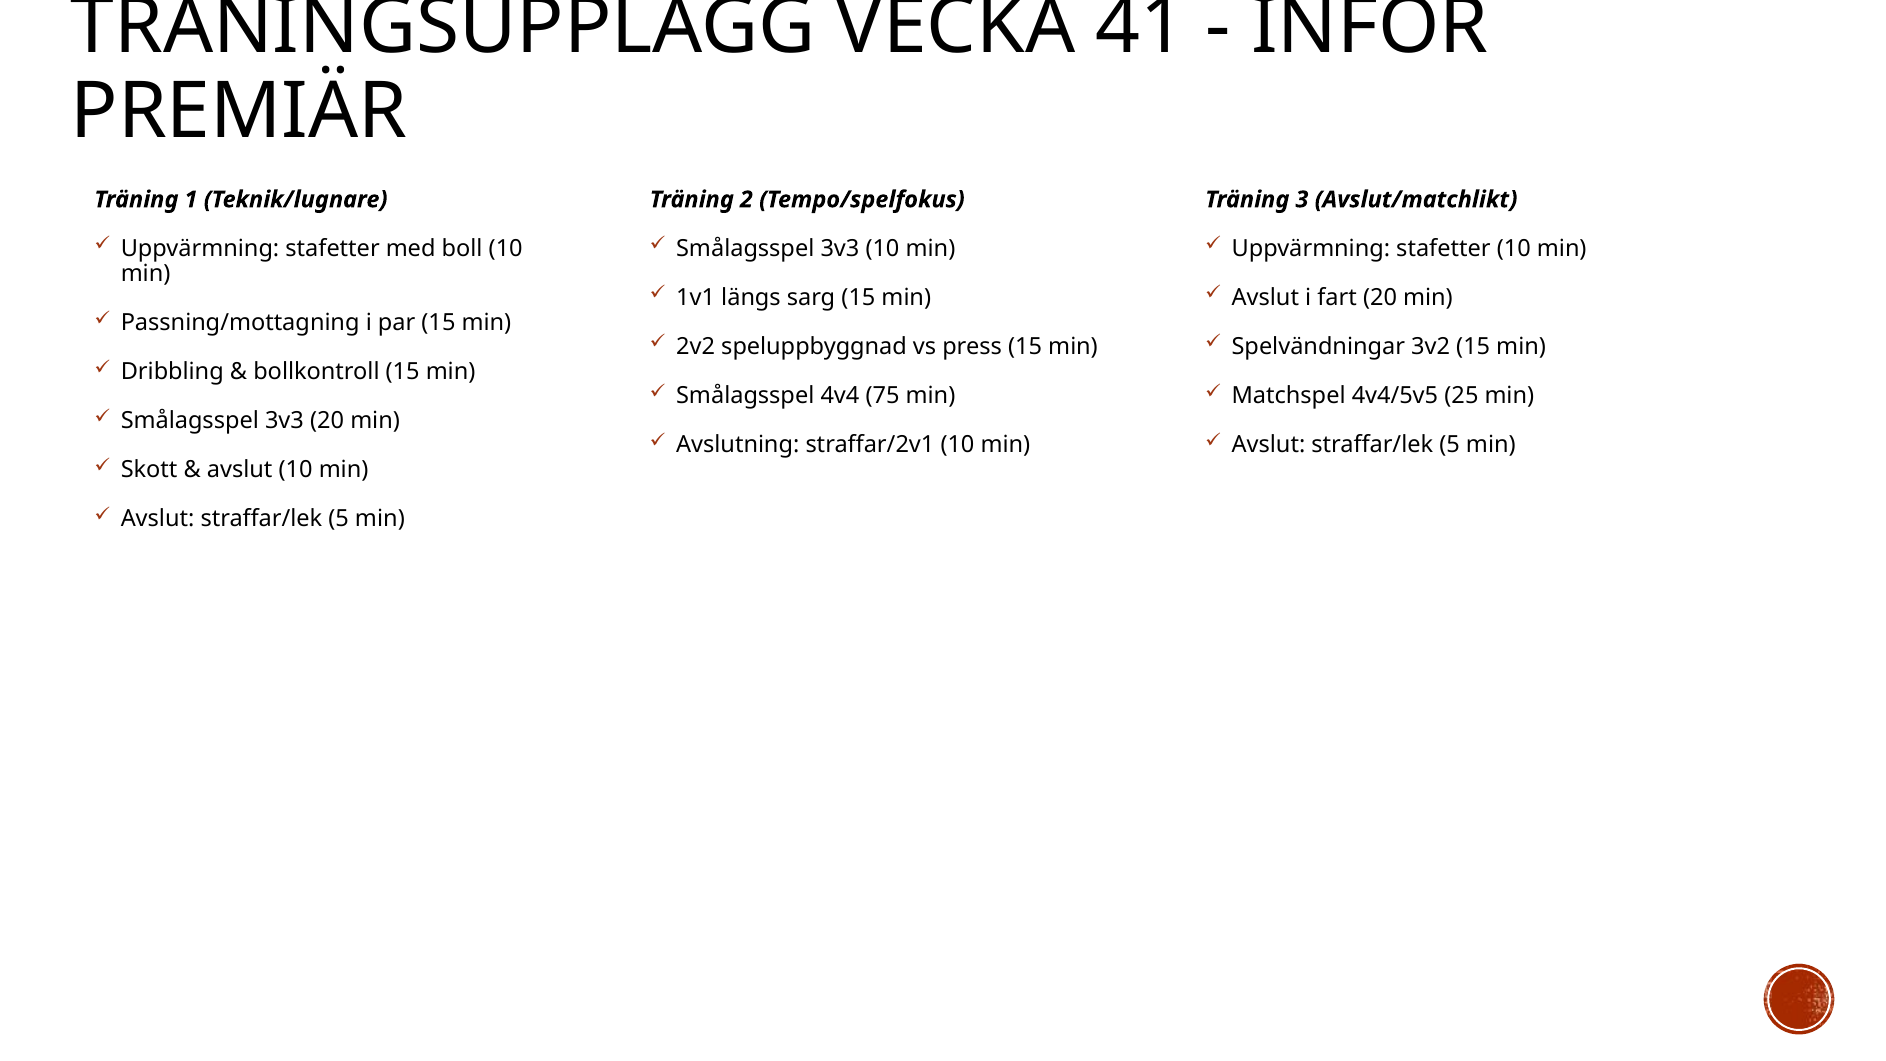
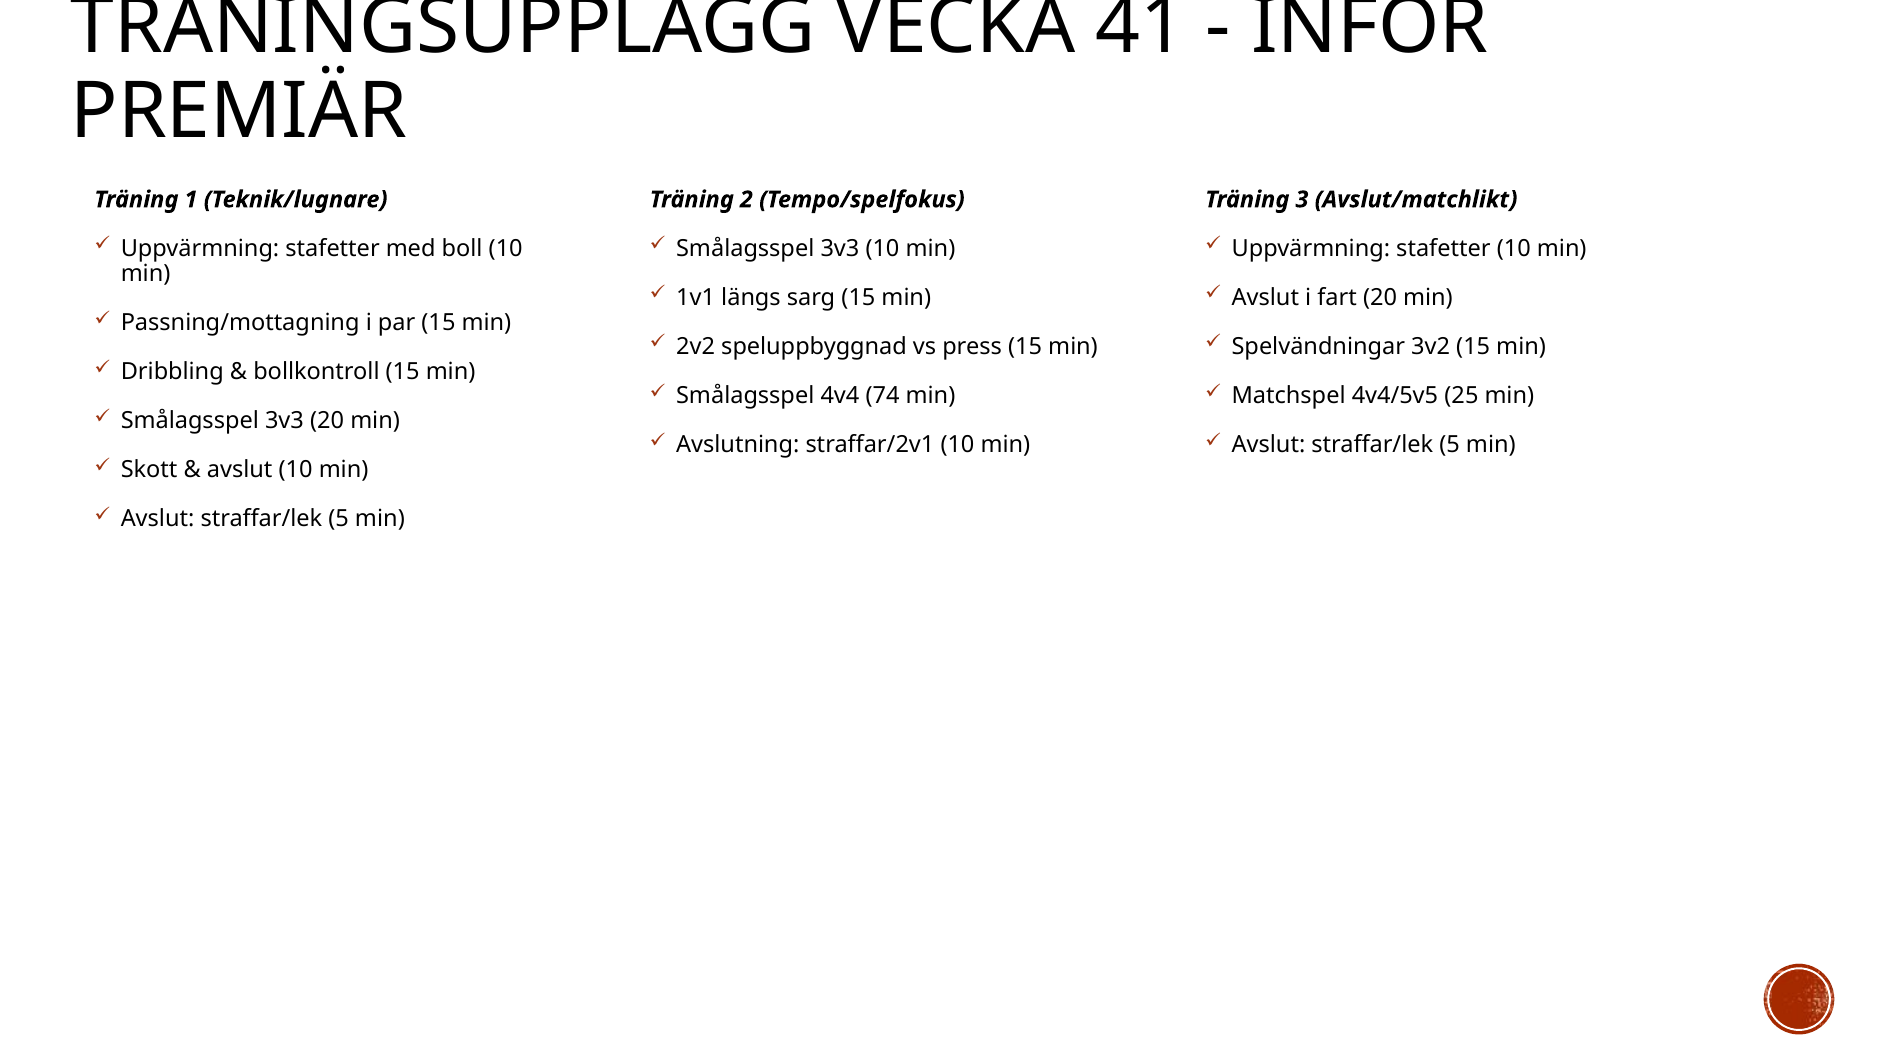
75: 75 -> 74
